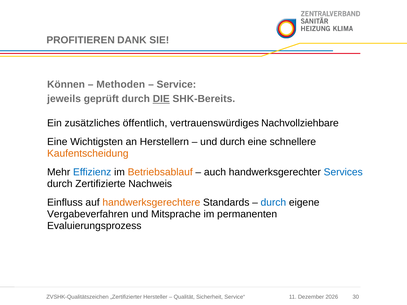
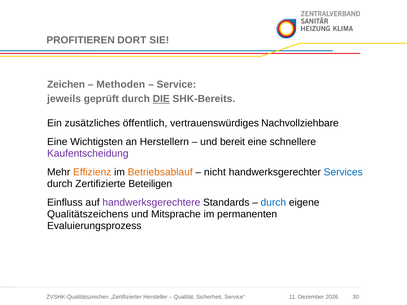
DANK: DANK -> DORT
Können: Können -> Zeichen
und durch: durch -> bereit
Kaufentscheidung colour: orange -> purple
Effizienz colour: blue -> orange
auch: auch -> nicht
Nachweis: Nachweis -> Beteiligen
handwerksgerechtere colour: orange -> purple
Vergabeverfahren: Vergabeverfahren -> Qualitätszeichens
